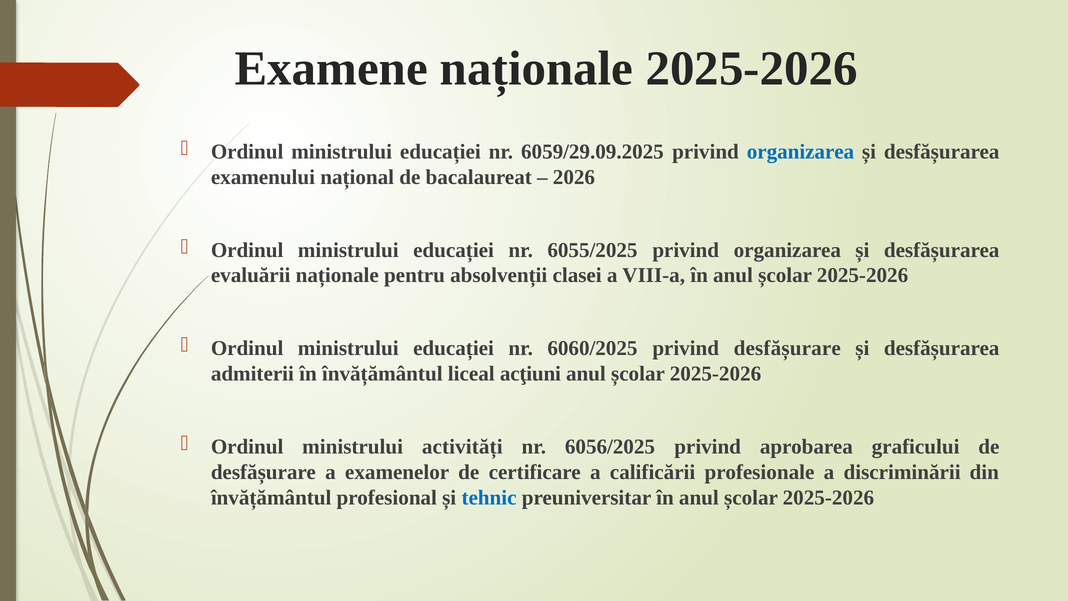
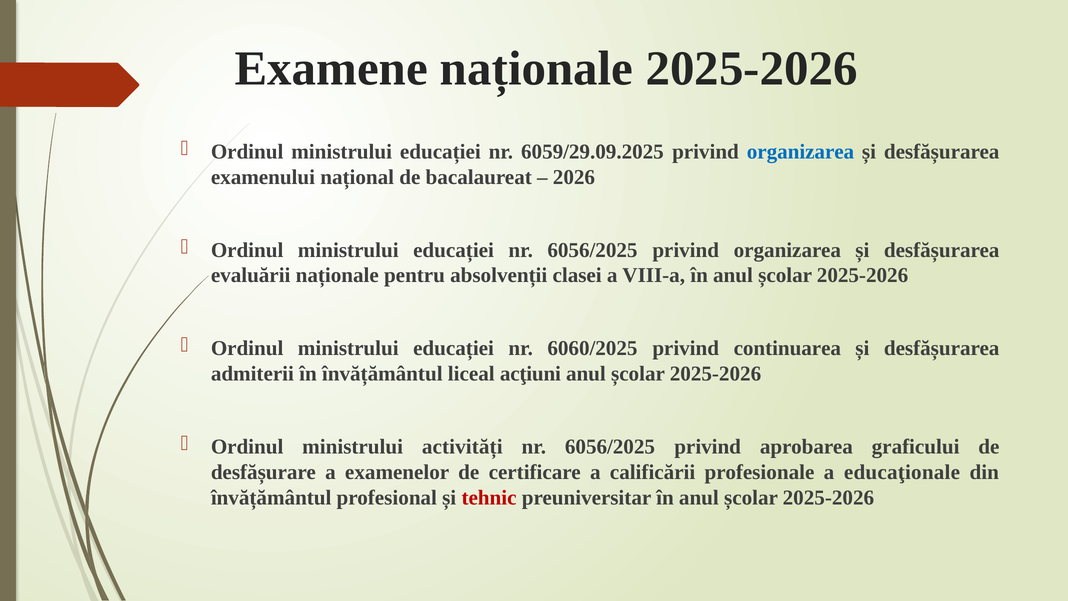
educației nr 6055/2025: 6055/2025 -> 6056/2025
privind desfășurare: desfășurare -> continuarea
discriminării: discriminării -> educaţionale
tehnic colour: blue -> red
